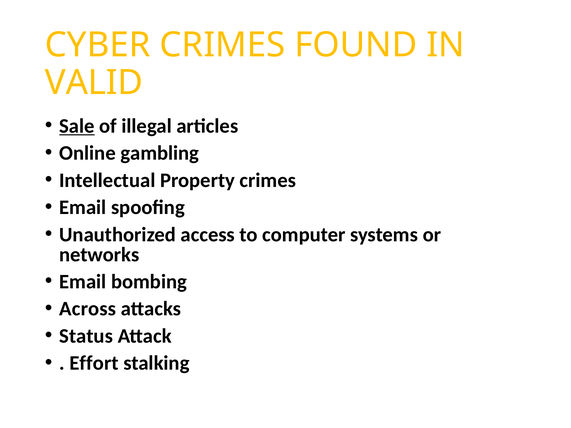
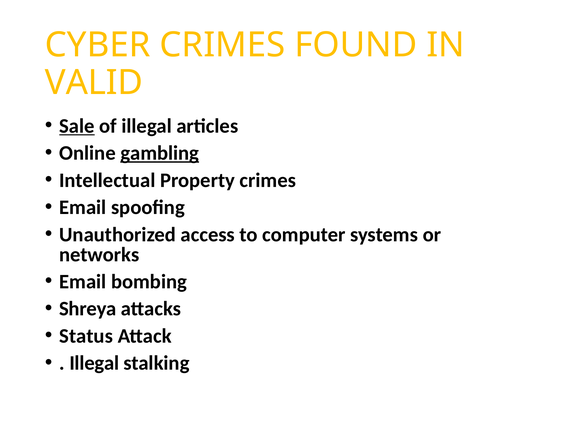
gambling underline: none -> present
Across: Across -> Shreya
Effort at (94, 363): Effort -> Illegal
